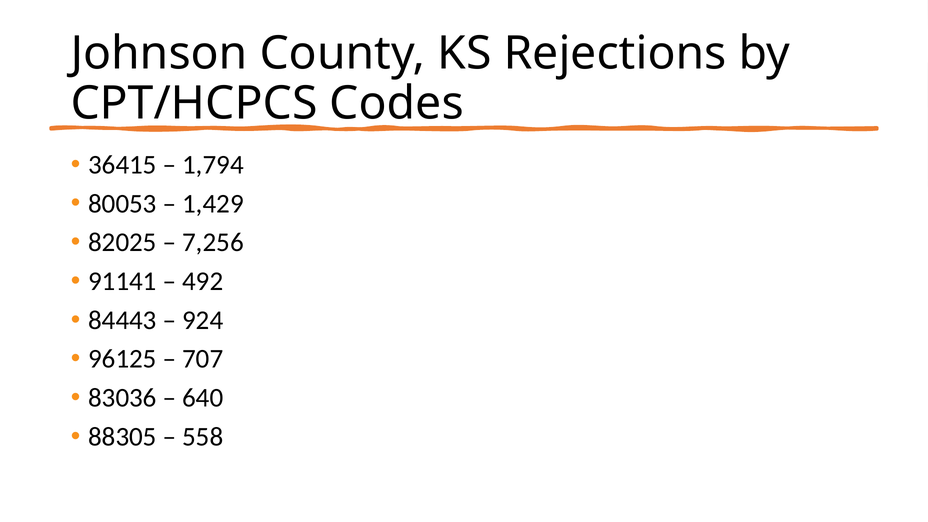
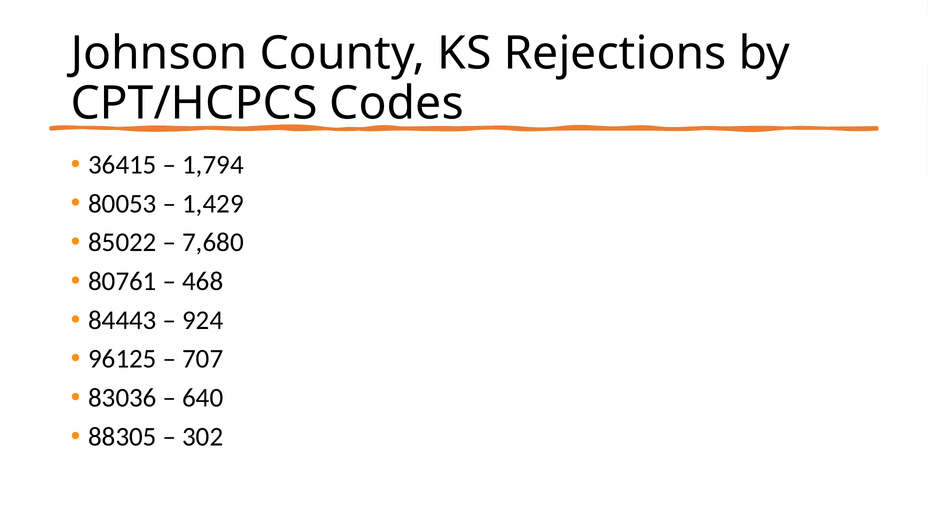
82025: 82025 -> 85022
7,256: 7,256 -> 7,680
91141: 91141 -> 80761
492: 492 -> 468
558: 558 -> 302
